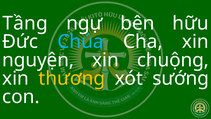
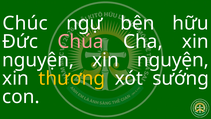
Tầng: Tầng -> Chúc
Chúa colour: light blue -> pink
chuộng at (173, 60): chuộng -> nguyện
